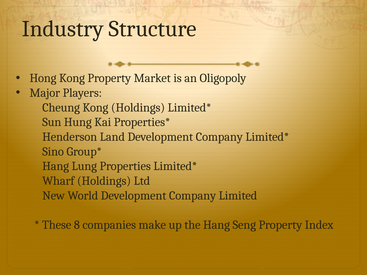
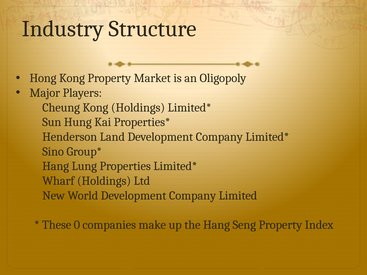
8: 8 -> 0
